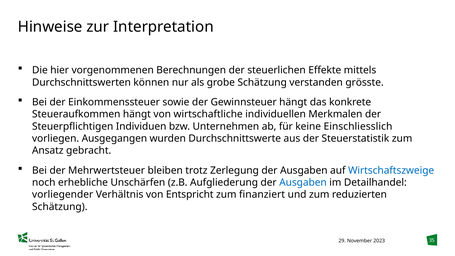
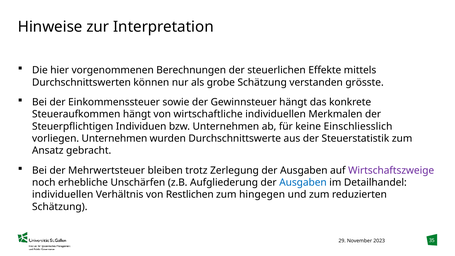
vorliegen Ausgegangen: Ausgegangen -> Unternehmen
Wirtschaftszweige colour: blue -> purple
vorliegender at (63, 195): vorliegender -> individuellen
Entspricht: Entspricht -> Restlichen
finanziert: finanziert -> hingegen
